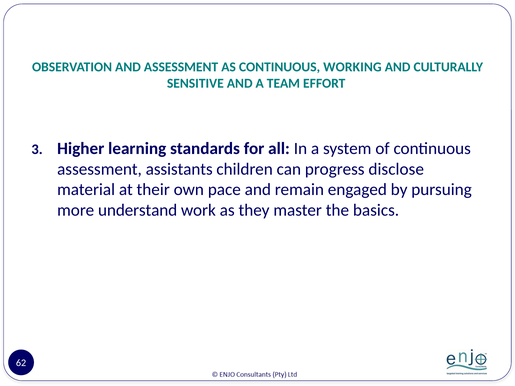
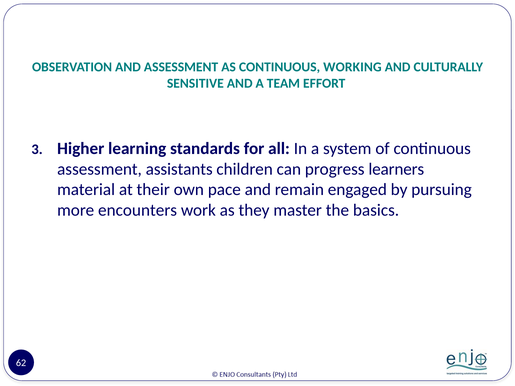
disclose: disclose -> learners
understand: understand -> encounters
